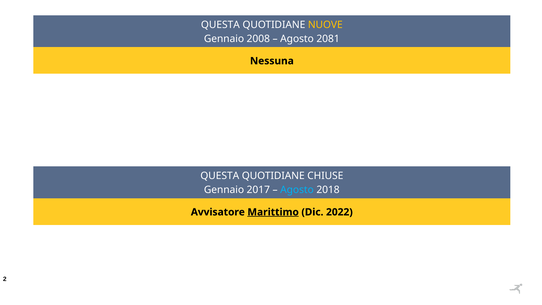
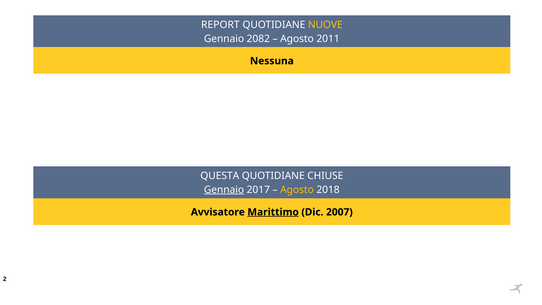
QUESTA at (220, 25): QUESTA -> REPORT
2008: 2008 -> 2082
2081: 2081 -> 2011
Gennaio at (224, 190) underline: none -> present
Agosto at (297, 190) colour: light blue -> yellow
2022: 2022 -> 2007
